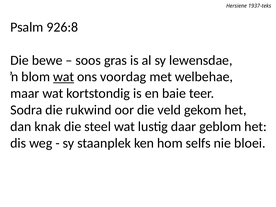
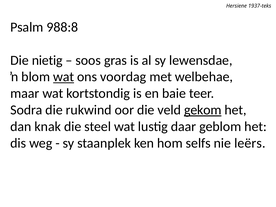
926:8: 926:8 -> 988:8
bewe: bewe -> nietig
gekom underline: none -> present
bloei: bloei -> leërs
